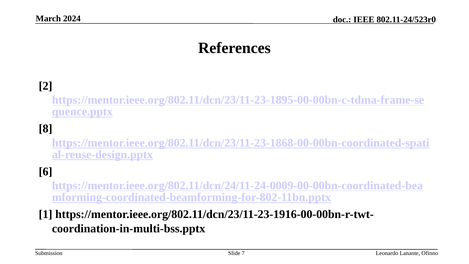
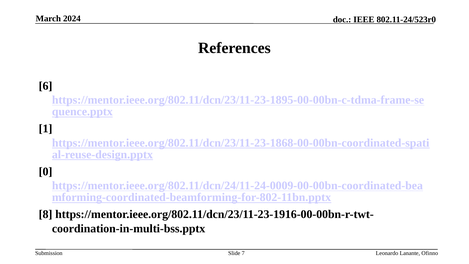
2: 2 -> 6
8: 8 -> 1
6: 6 -> 0
1: 1 -> 8
